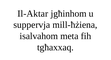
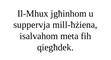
Il-Aktar: Il-Aktar -> Il-Mhux
tgħaxxaq: tgħaxxaq -> qiegħdek
